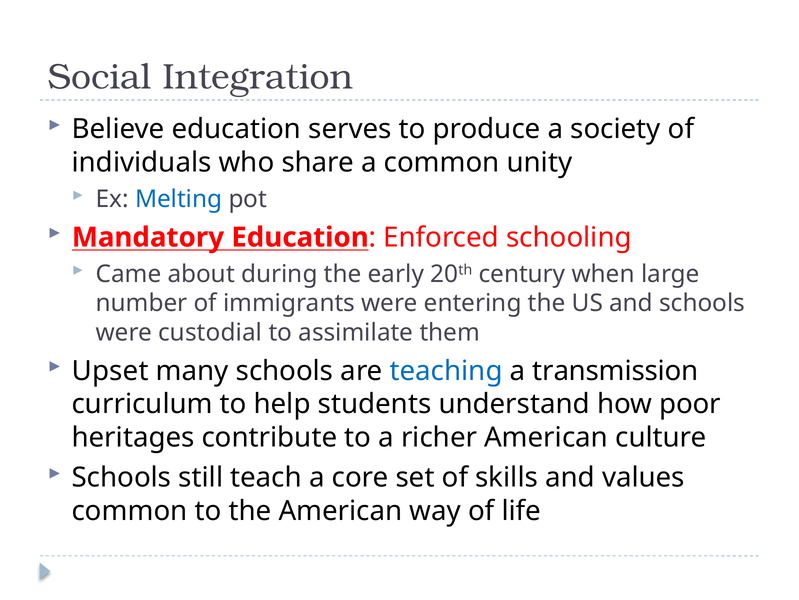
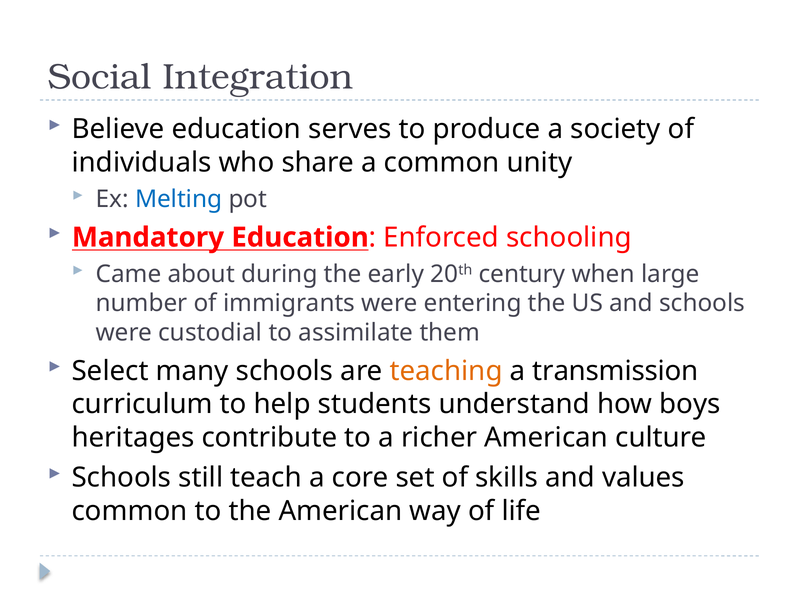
Upset: Upset -> Select
teaching colour: blue -> orange
poor: poor -> boys
